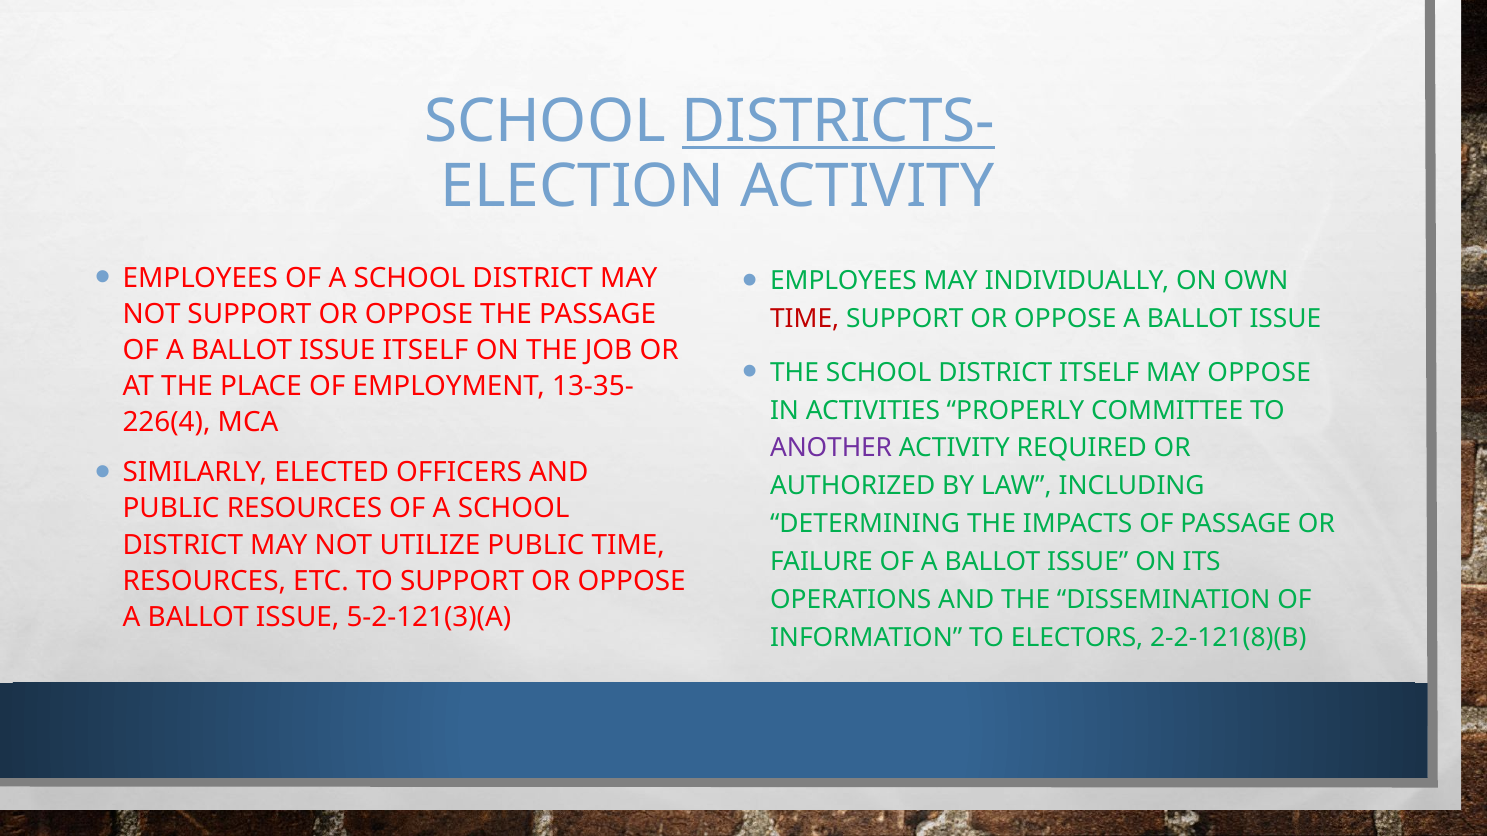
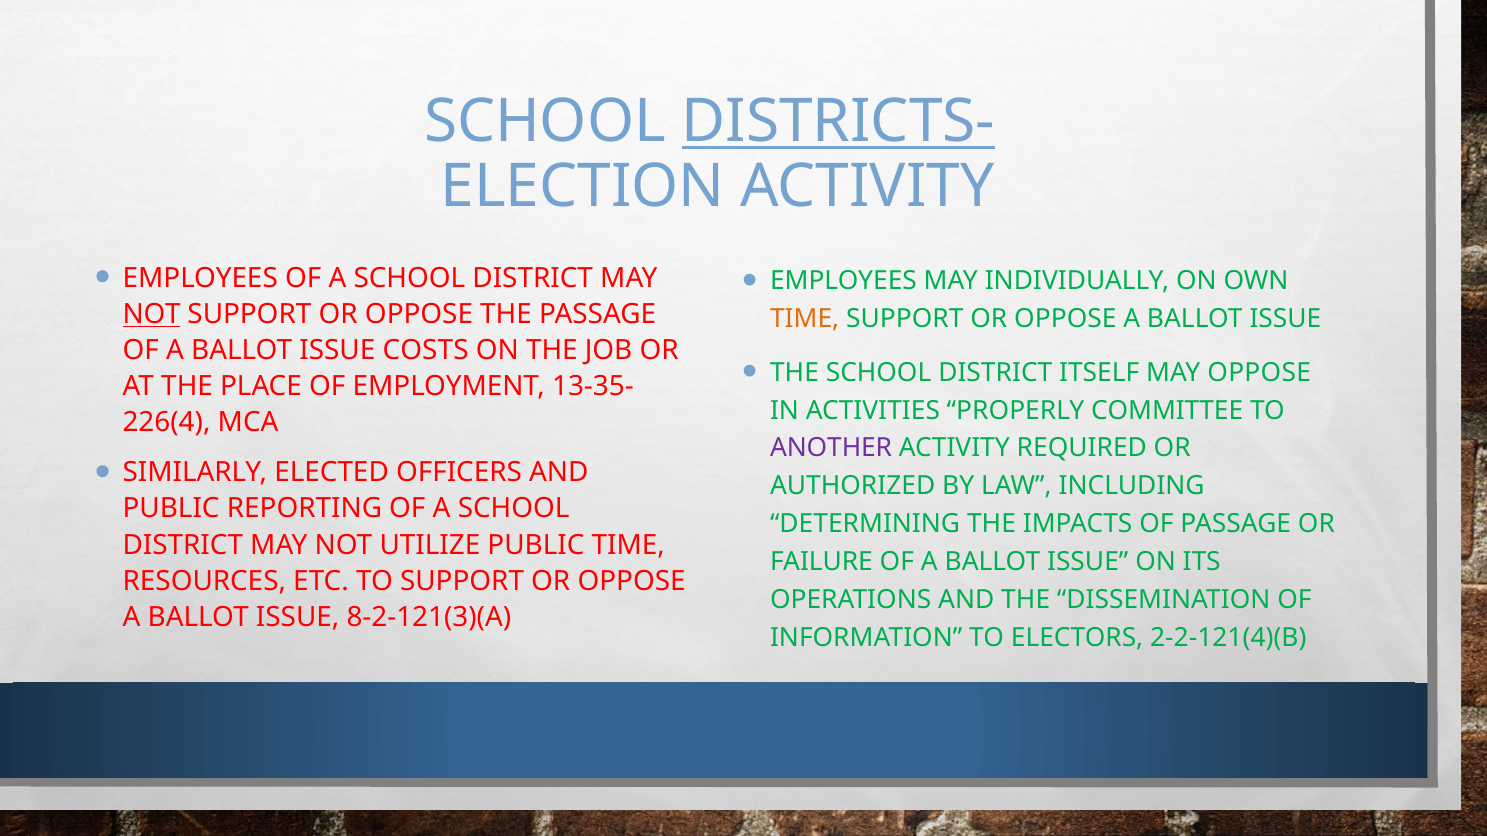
NOT at (152, 315) underline: none -> present
TIME at (805, 319) colour: red -> orange
ISSUE ITSELF: ITSELF -> COSTS
PUBLIC RESOURCES: RESOURCES -> REPORTING
5-2-121(3)(A: 5-2-121(3)(A -> 8-2-121(3)(A
2-2-121(8)(B: 2-2-121(8)(B -> 2-2-121(4)(B
